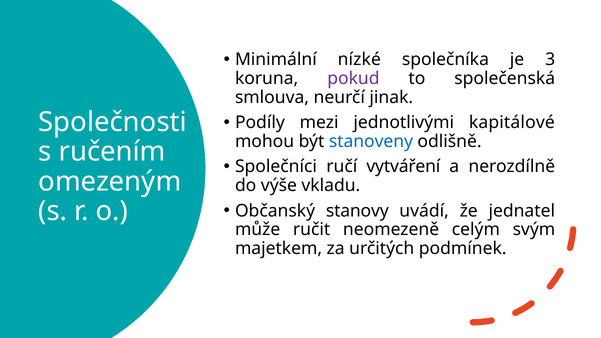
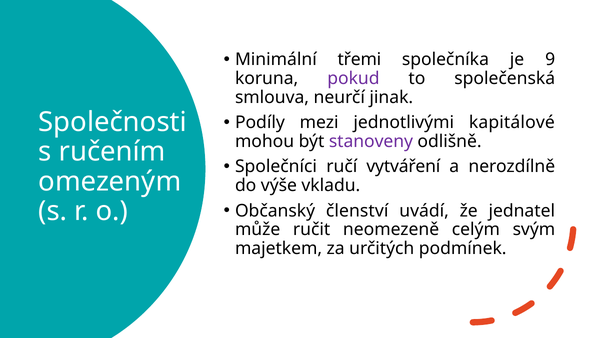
nízké: nízké -> třemi
3: 3 -> 9
stanoveny colour: blue -> purple
stanovy: stanovy -> členství
